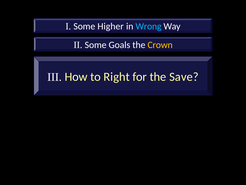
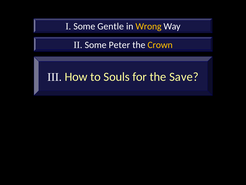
Higher: Higher -> Gentle
Wrong colour: light blue -> yellow
Goals: Goals -> Peter
Right: Right -> Souls
